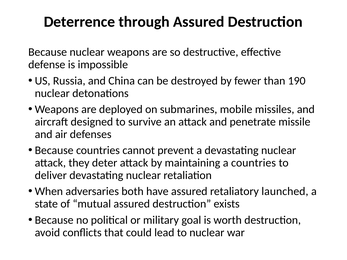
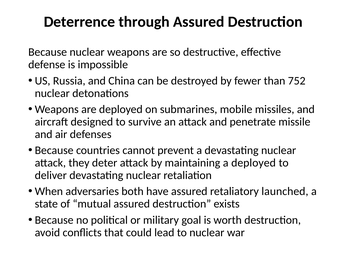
190: 190 -> 752
a countries: countries -> deployed
